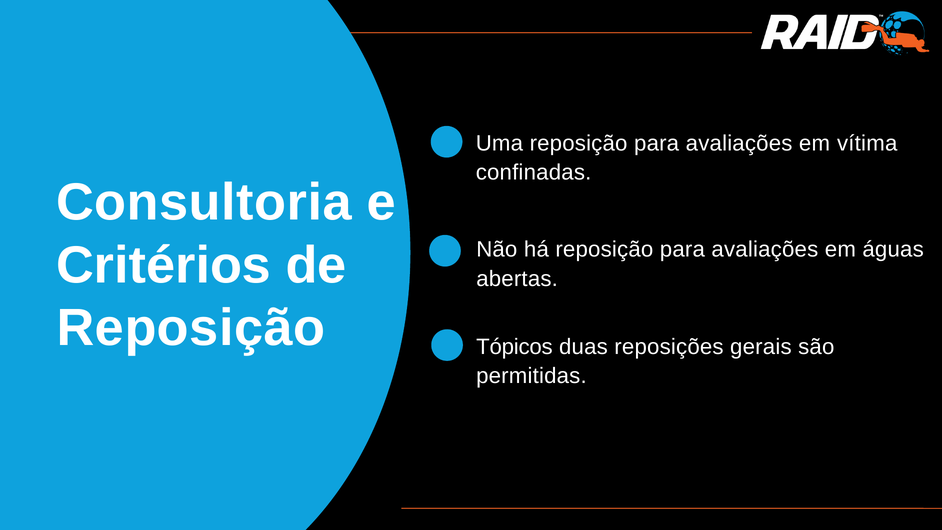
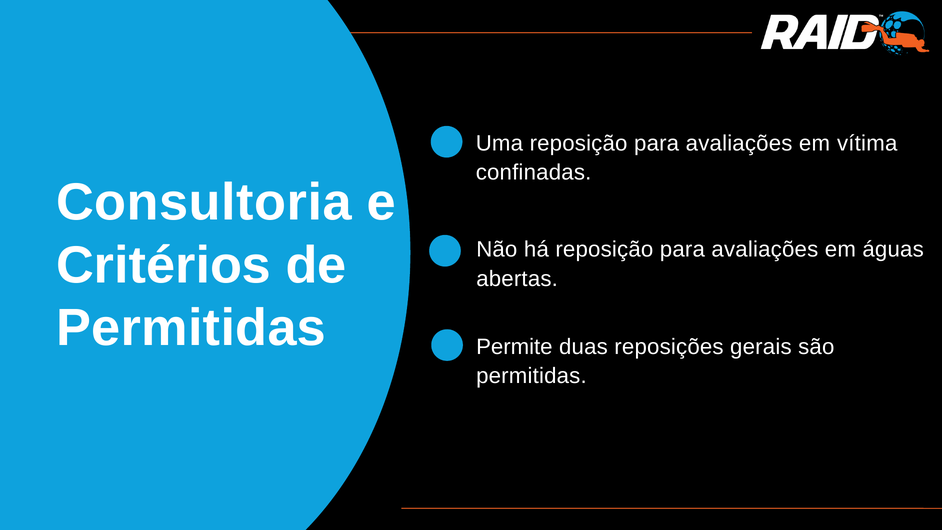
Reposição at (191, 328): Reposição -> Permitidas
Tópicos: Tópicos -> Permite
